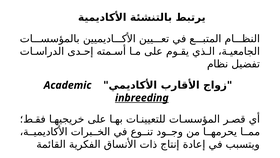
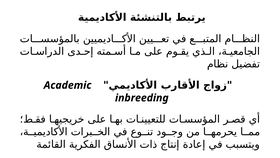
inbreeding underline: present -> none
